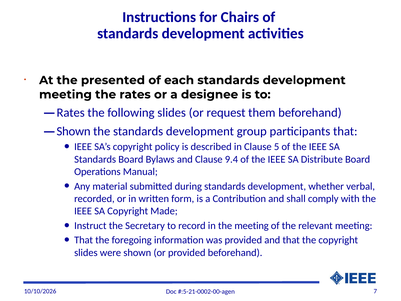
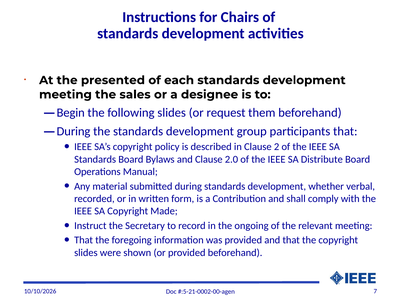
the rates: rates -> sales
Rates at (71, 113): Rates -> Begin
Shown at (74, 131): Shown -> During
5: 5 -> 2
9.4: 9.4 -> 2.0
the meeting: meeting -> ongoing
